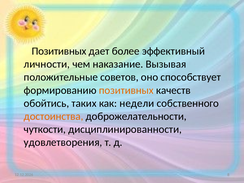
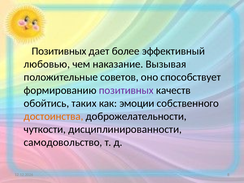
личности: личности -> любовью
позитивных at (126, 90) colour: orange -> purple
недели: недели -> эмоции
удовлетворения: удовлетворения -> самодовольство
